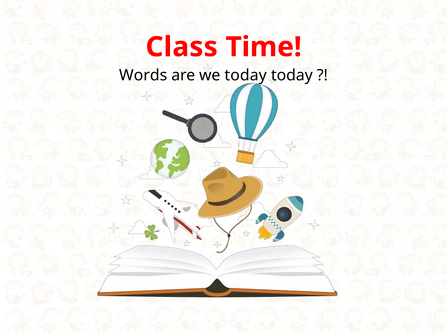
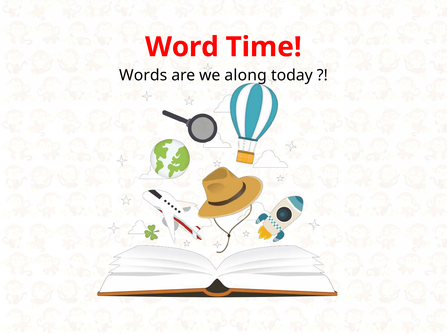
Class: Class -> Word
we today: today -> along
